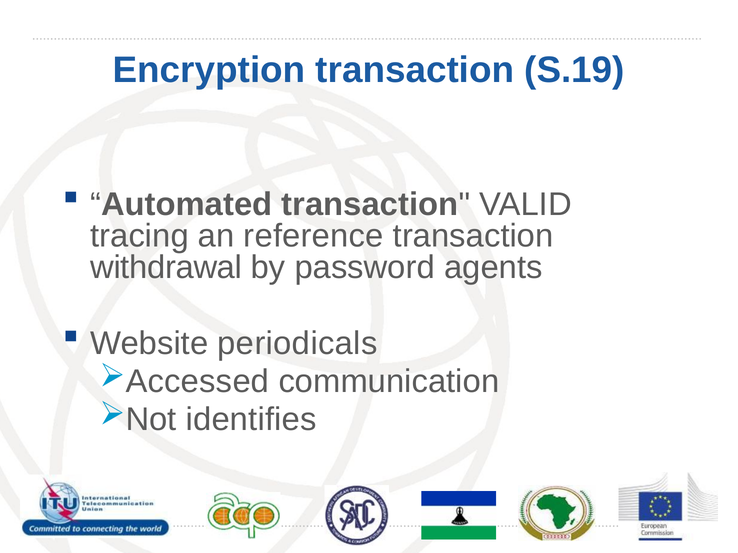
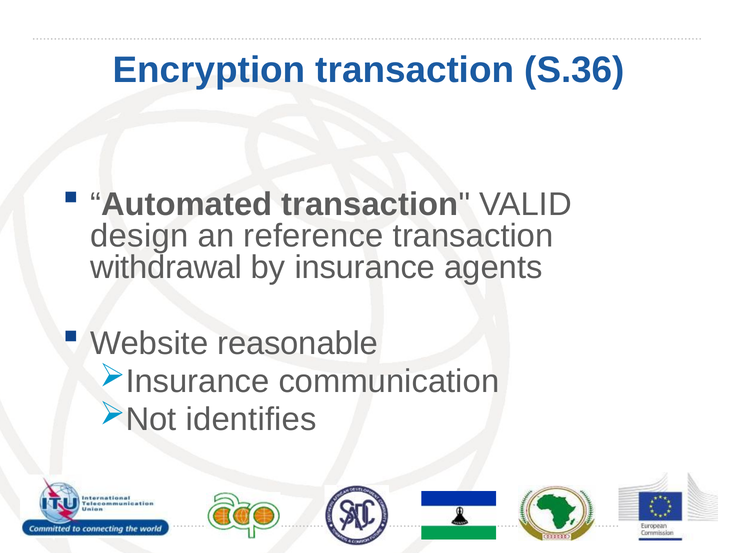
S.19: S.19 -> S.36
tracing: tracing -> design
by password: password -> insurance
periodicals: periodicals -> reasonable
Accessed at (197, 382): Accessed -> Insurance
